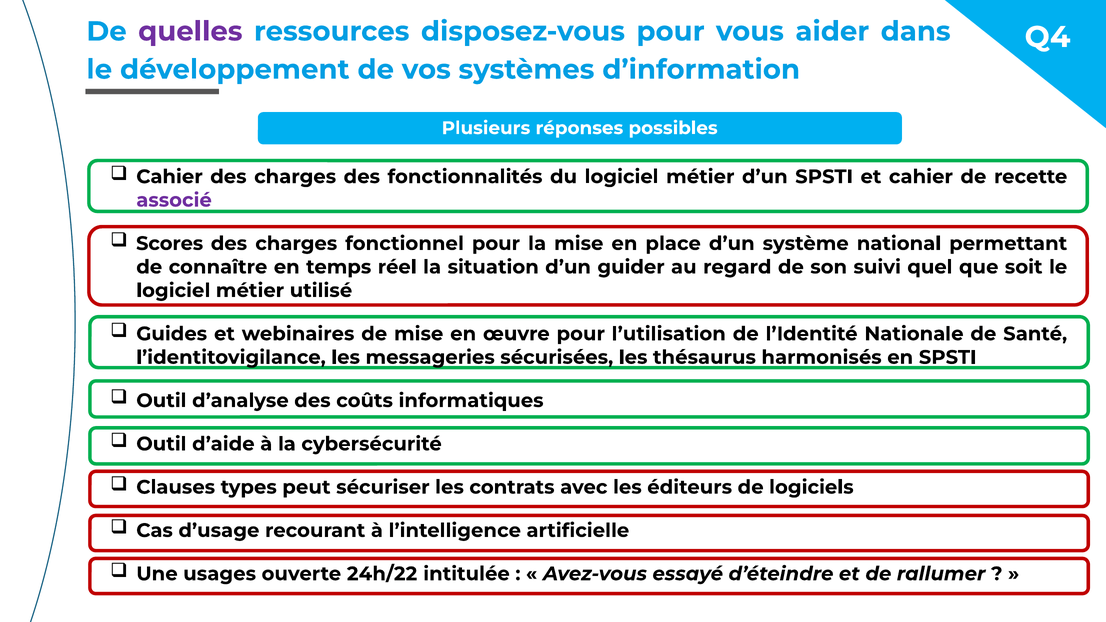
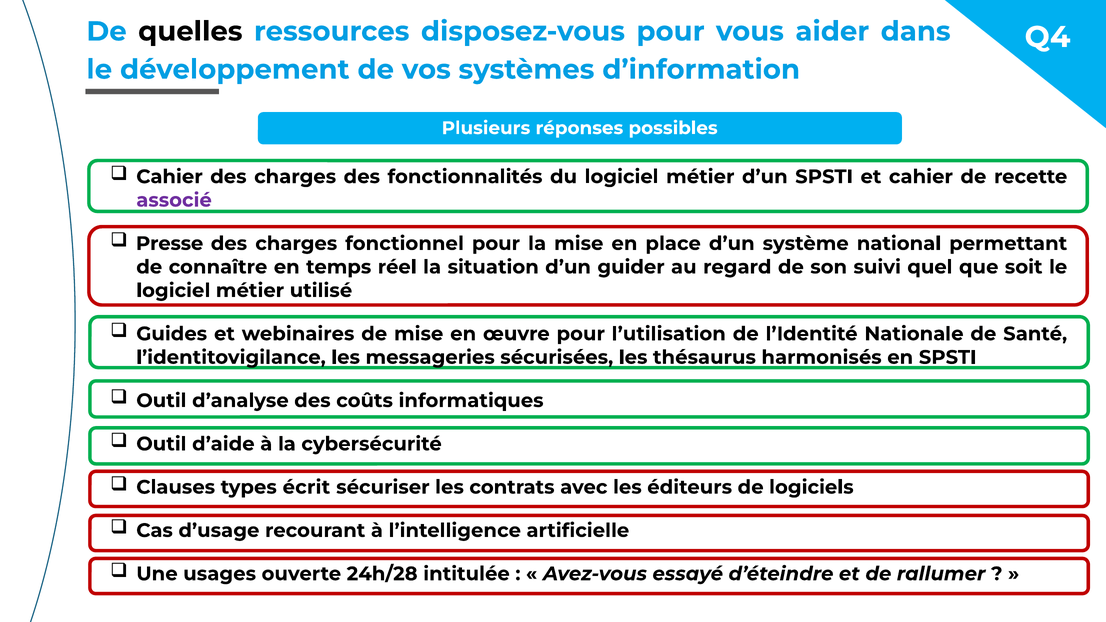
quelles colour: purple -> black
Scores: Scores -> Presse
peut: peut -> écrit
24h/22: 24h/22 -> 24h/28
